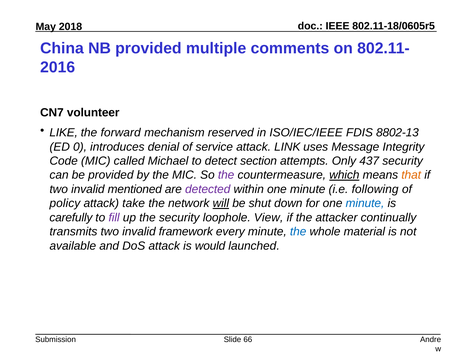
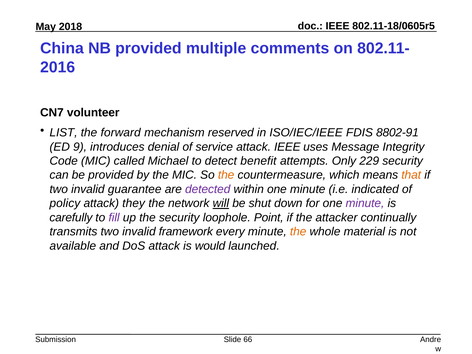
LIKE: LIKE -> LIST
8802-13: 8802-13 -> 8802-91
0: 0 -> 9
attack LINK: LINK -> IEEE
section: section -> benefit
437: 437 -> 229
the at (226, 175) colour: purple -> orange
which underline: present -> none
mentioned: mentioned -> guarantee
following: following -> indicated
take: take -> they
minute at (365, 203) colour: blue -> purple
View: View -> Point
the at (298, 232) colour: blue -> orange
